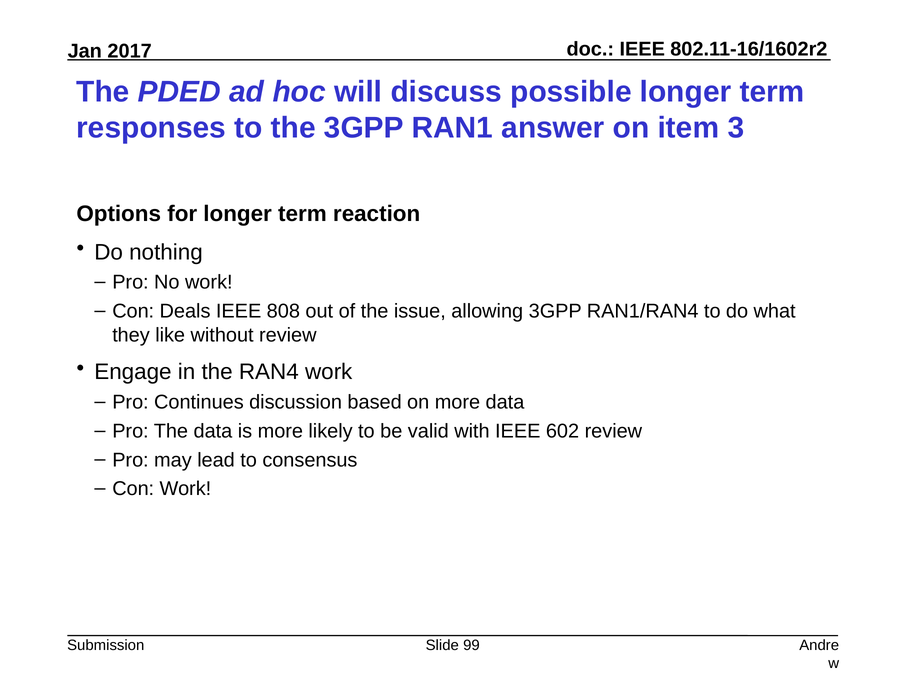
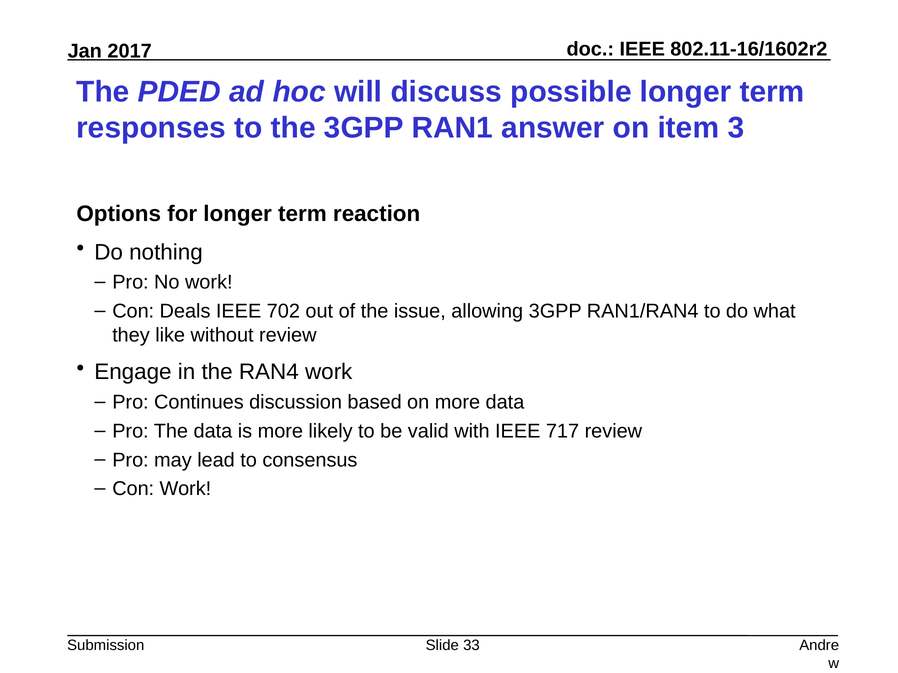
808: 808 -> 702
602: 602 -> 717
99: 99 -> 33
